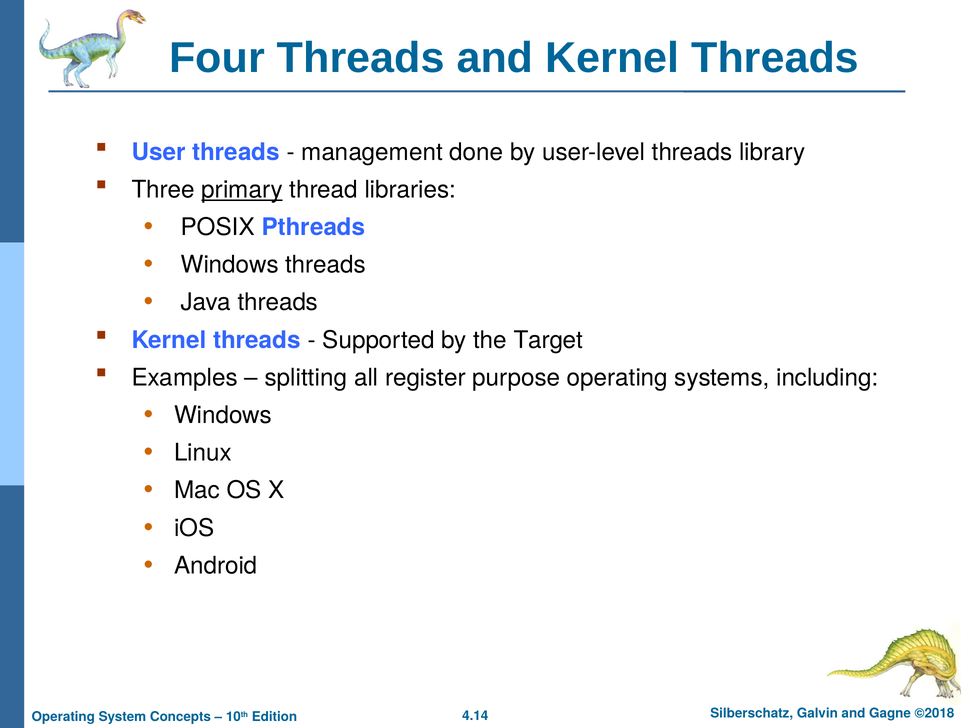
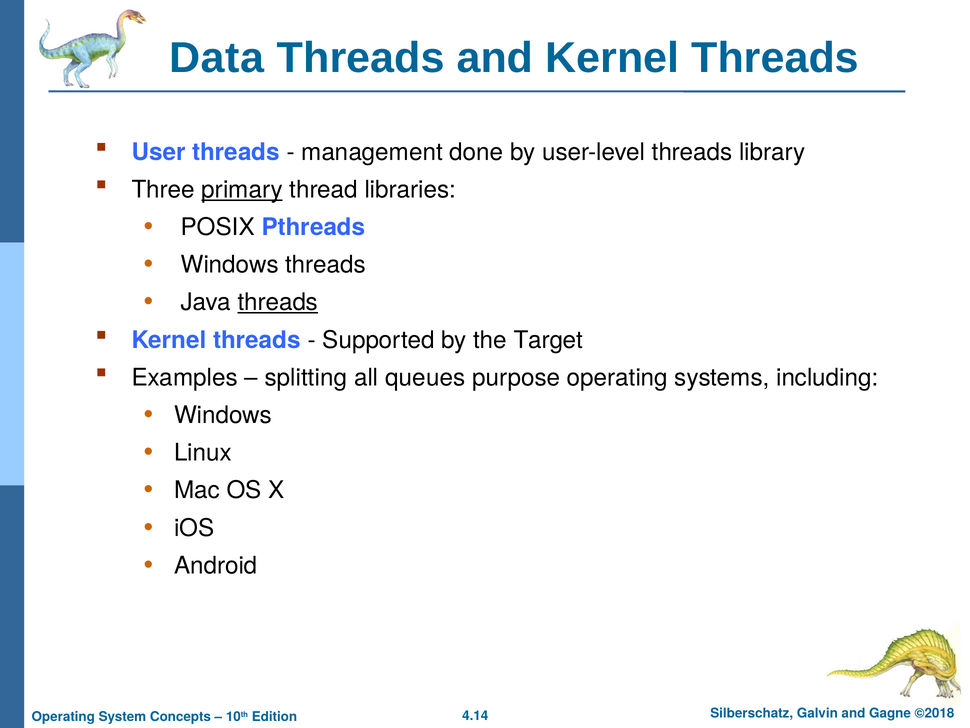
Four: Four -> Data
threads at (278, 302) underline: none -> present
register: register -> queues
